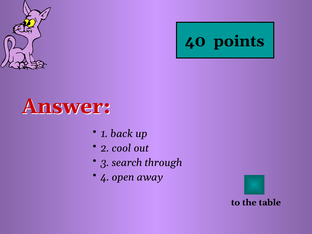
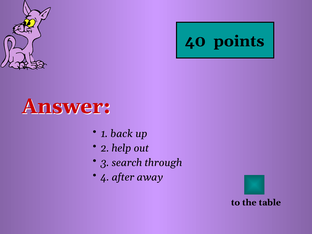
cool: cool -> help
open: open -> after
